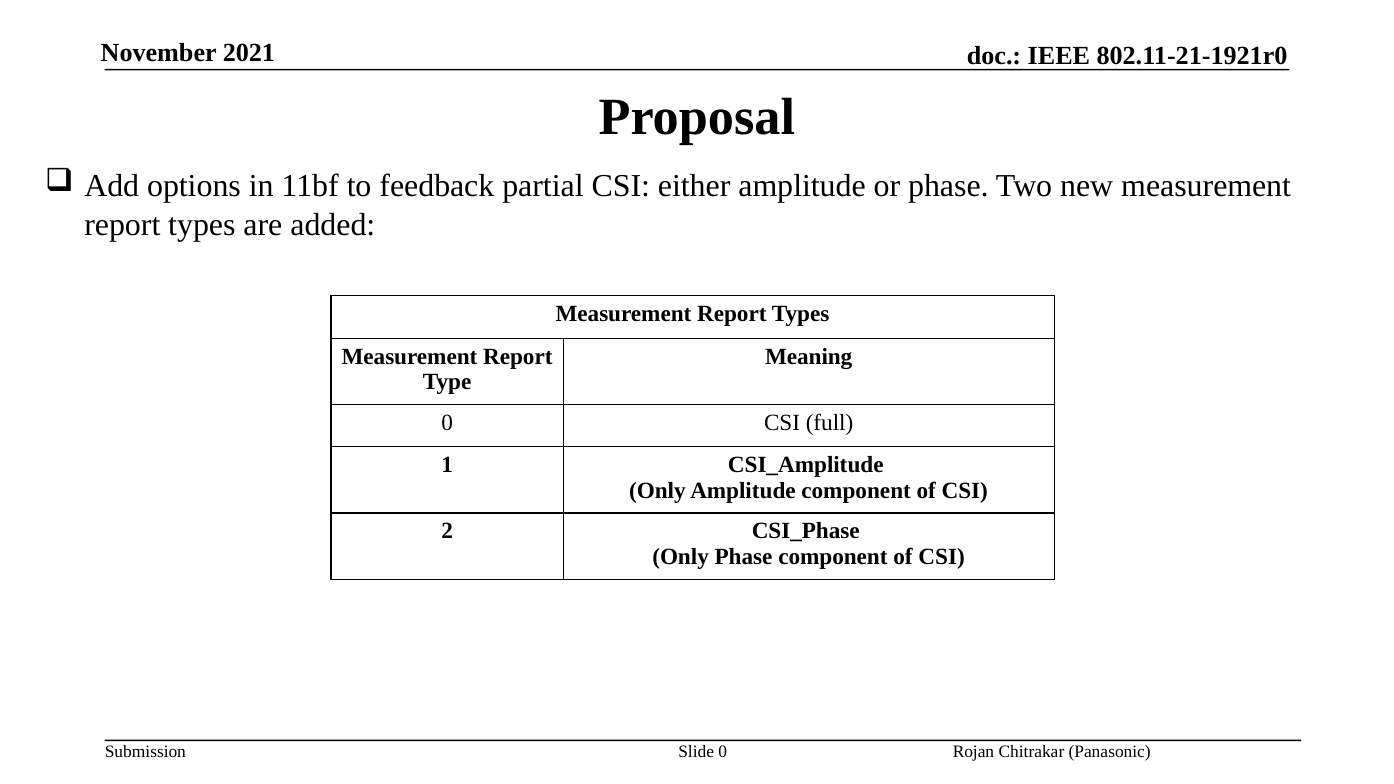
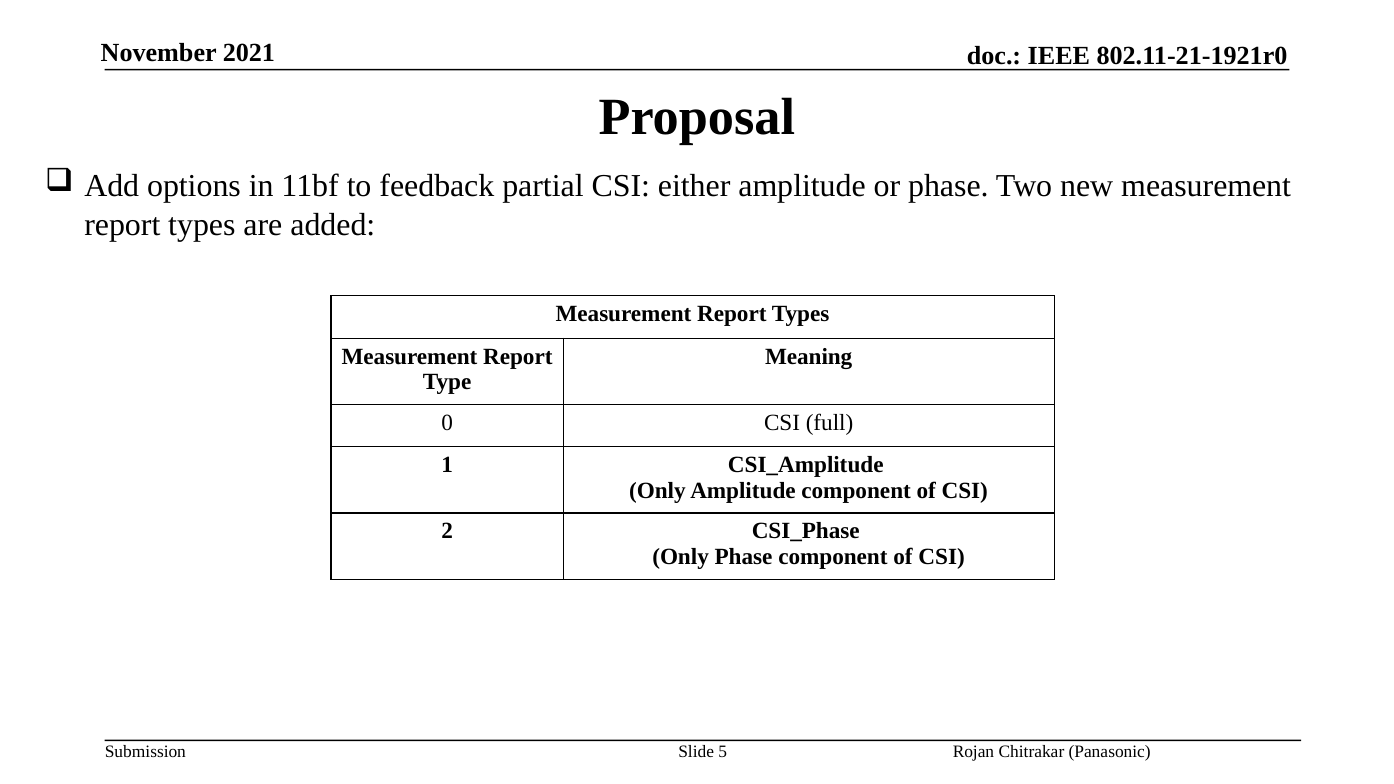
Slide 0: 0 -> 5
